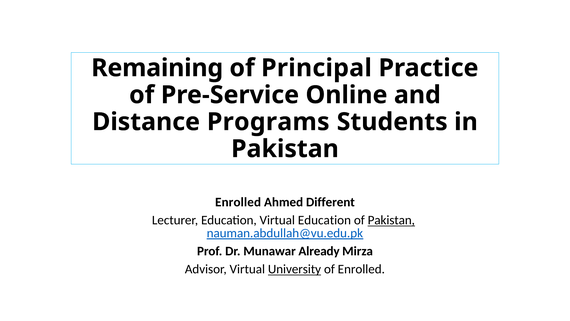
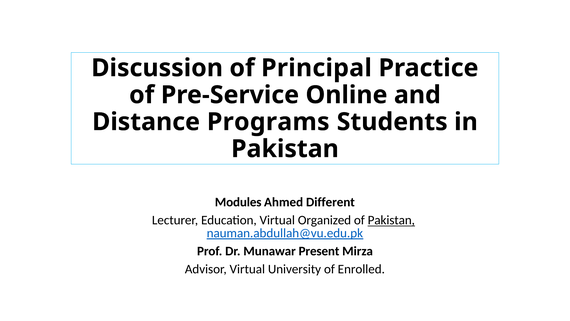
Remaining: Remaining -> Discussion
Enrolled at (238, 202): Enrolled -> Modules
Virtual Education: Education -> Organized
Already: Already -> Present
University underline: present -> none
